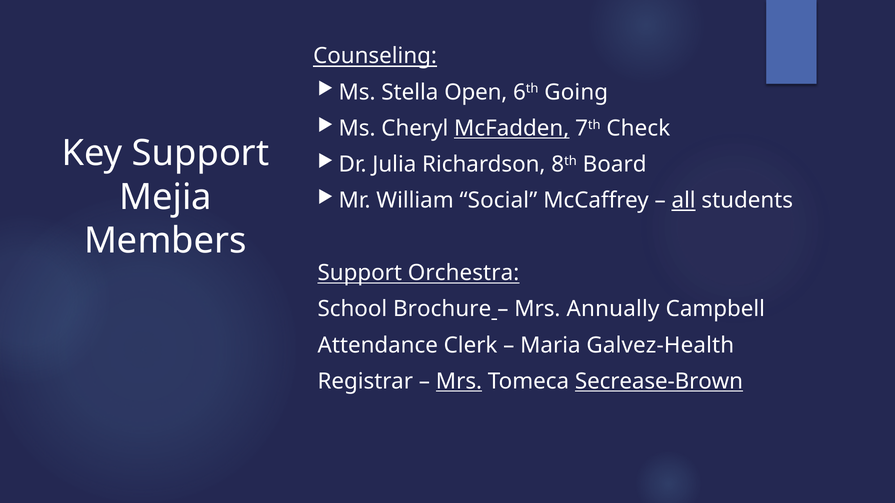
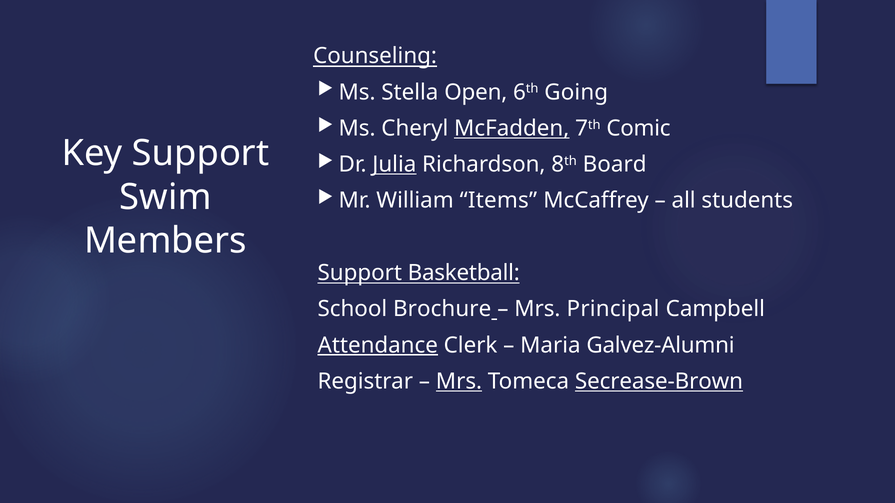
Check: Check -> Comic
Julia underline: none -> present
Mejia: Mejia -> Swim
Social: Social -> Items
all underline: present -> none
Orchestra: Orchestra -> Basketball
Annually: Annually -> Principal
Attendance underline: none -> present
Galvez-Health: Galvez-Health -> Galvez-Alumni
